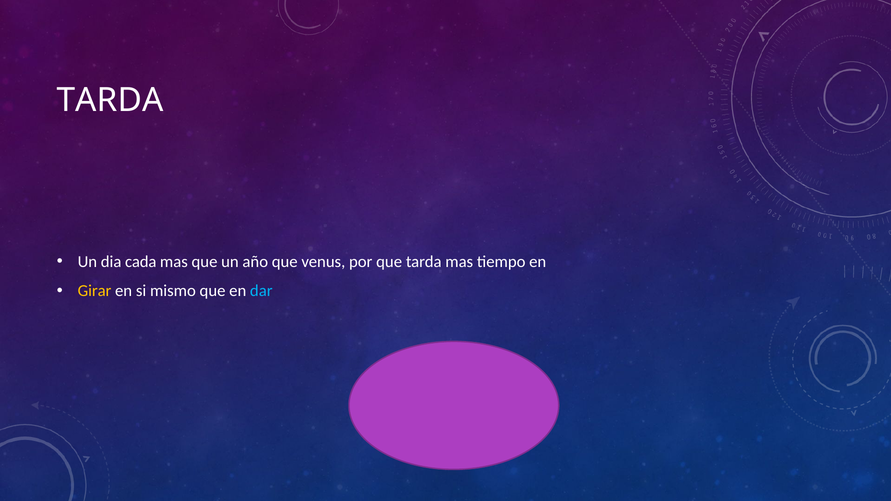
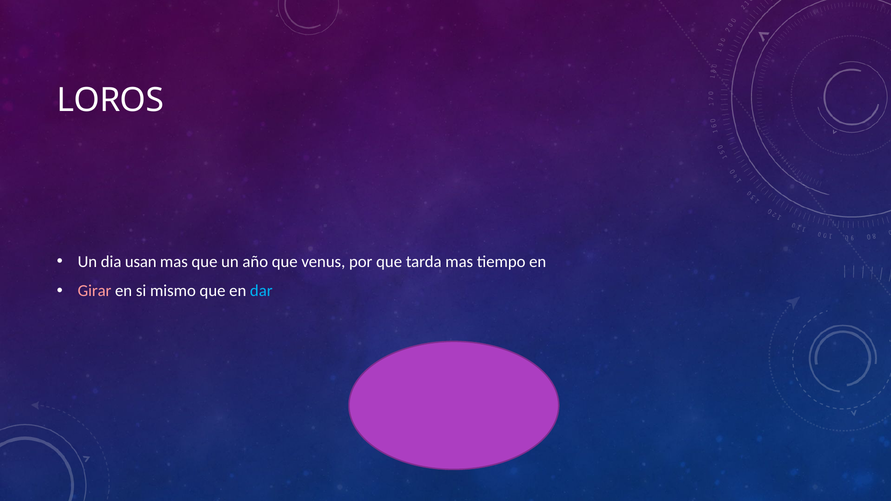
TARDA at (110, 100): TARDA -> LOROS
cada: cada -> usan
Girar colour: yellow -> pink
